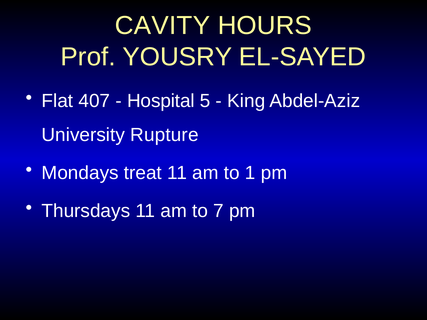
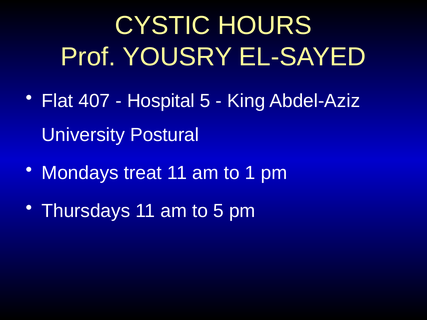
CAVITY: CAVITY -> CYSTIC
Rupture: Rupture -> Postural
to 7: 7 -> 5
